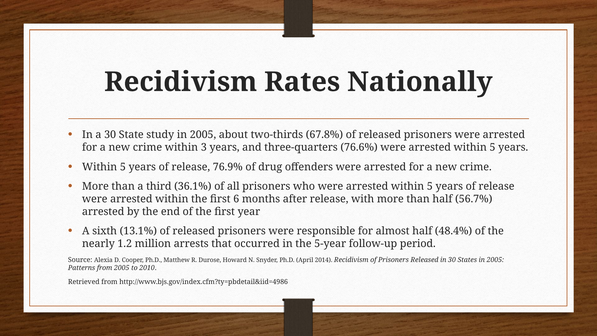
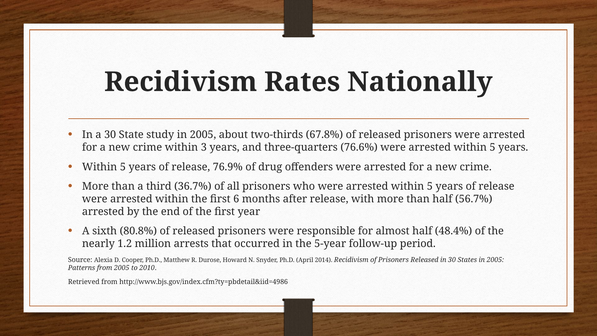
36.1%: 36.1% -> 36.7%
13.1%: 13.1% -> 80.8%
